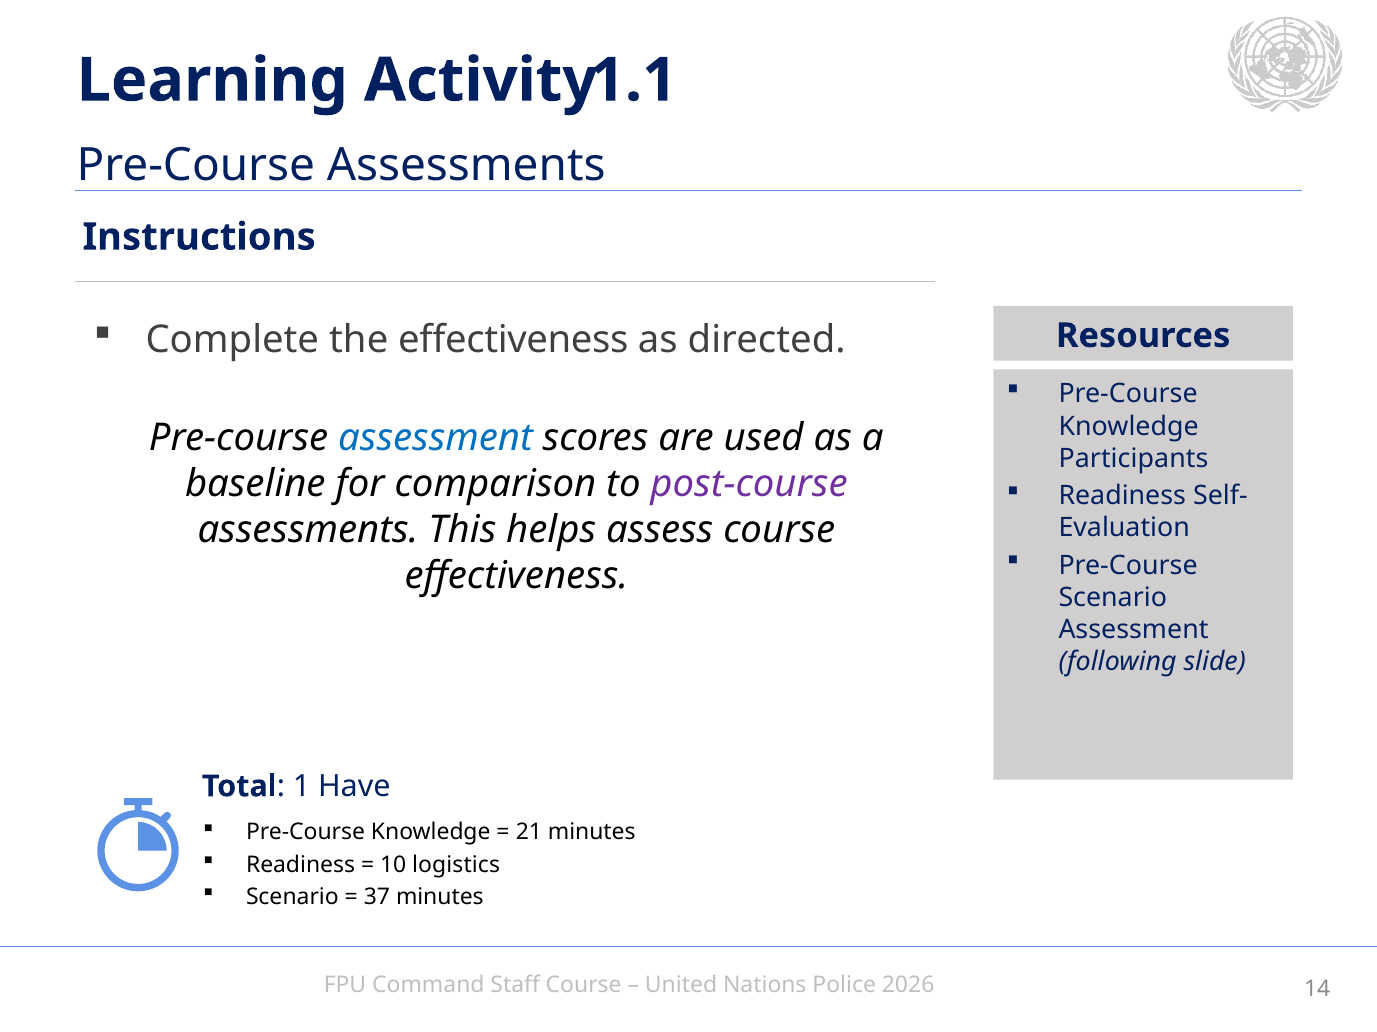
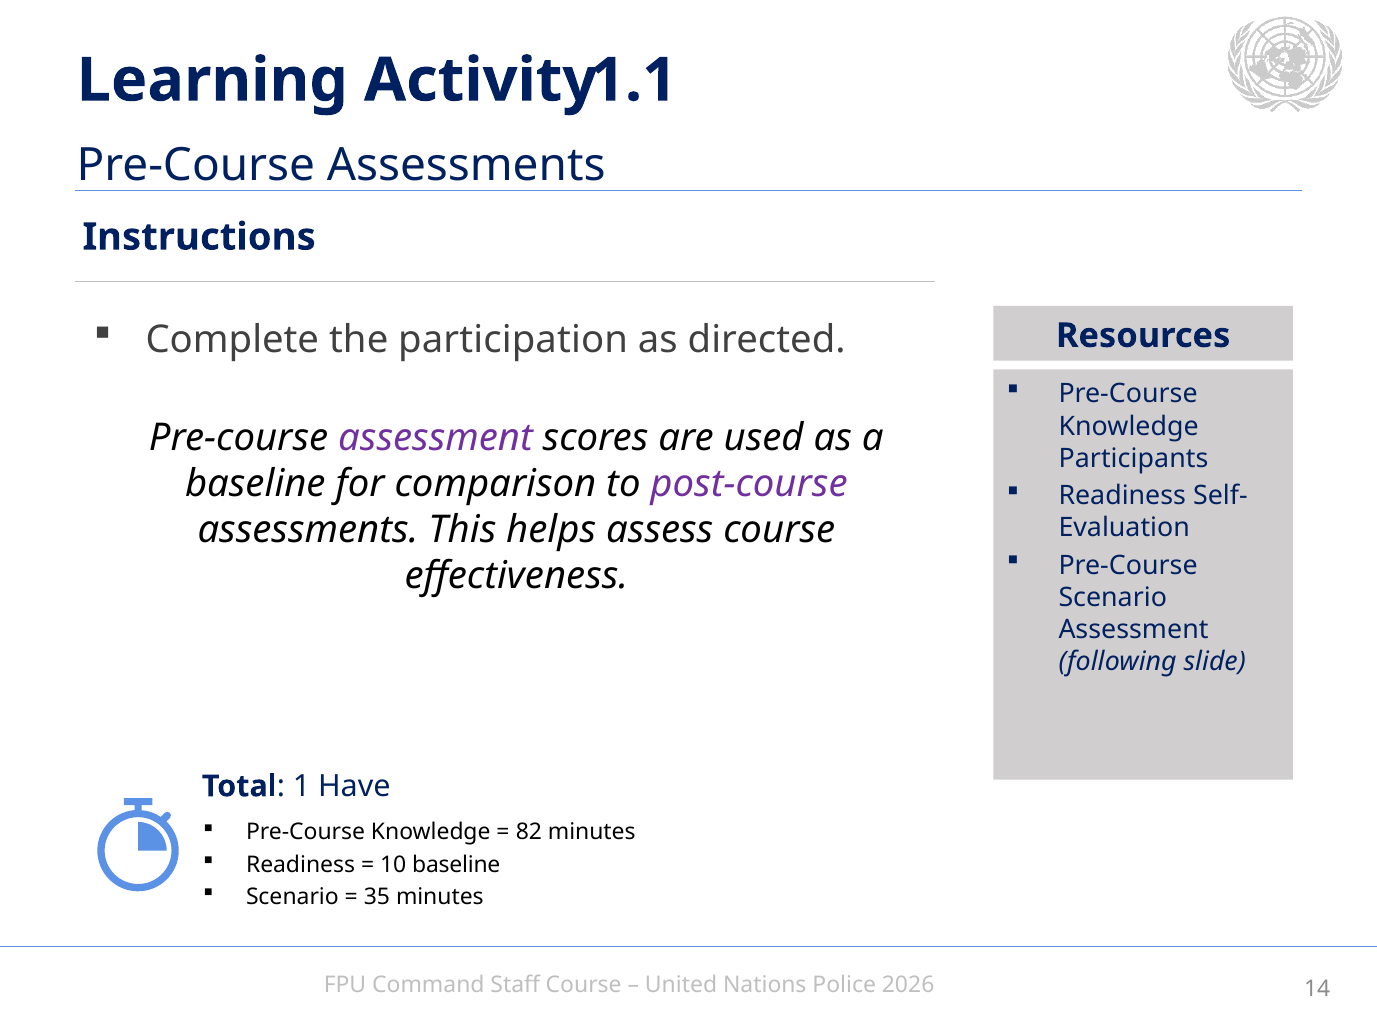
the effectiveness: effectiveness -> participation
assessment at (436, 438) colour: blue -> purple
21: 21 -> 82
10 logistics: logistics -> baseline
37: 37 -> 35
